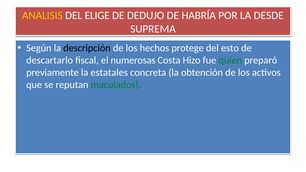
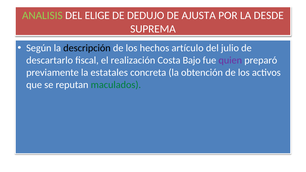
ANALISIS colour: yellow -> light green
HABRÍA: HABRÍA -> AJUSTA
protege: protege -> artículo
esto: esto -> julio
numerosas: numerosas -> realización
Hizo: Hizo -> Bajo
quien colour: green -> purple
